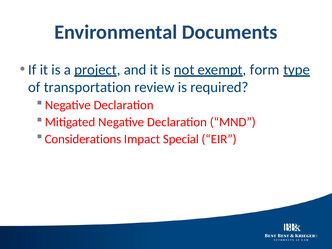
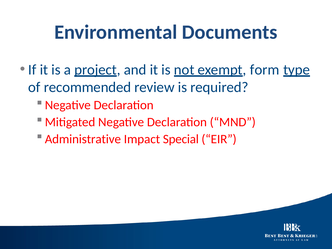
transportation: transportation -> recommended
Considerations: Considerations -> Administrative
